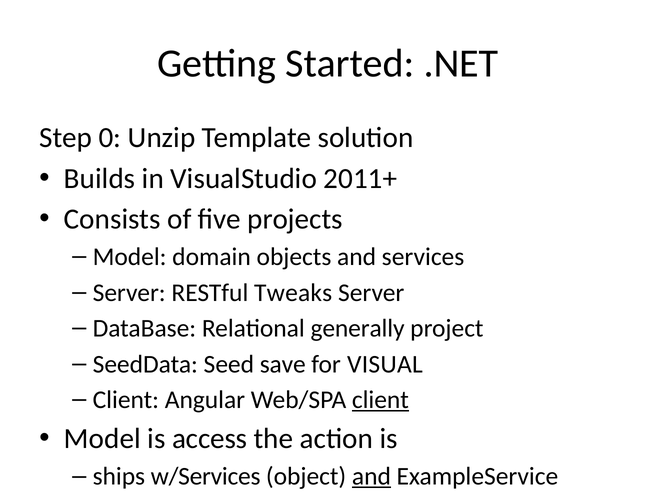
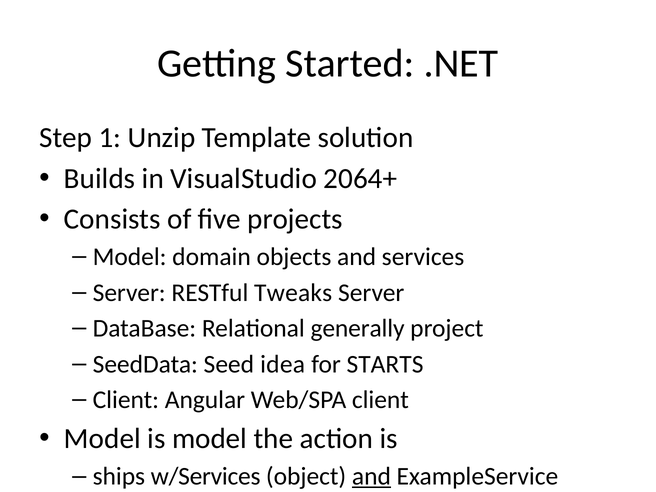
0: 0 -> 1
2011+: 2011+ -> 2064+
save: save -> idea
VISUAL: VISUAL -> STARTS
client at (380, 400) underline: present -> none
is access: access -> model
